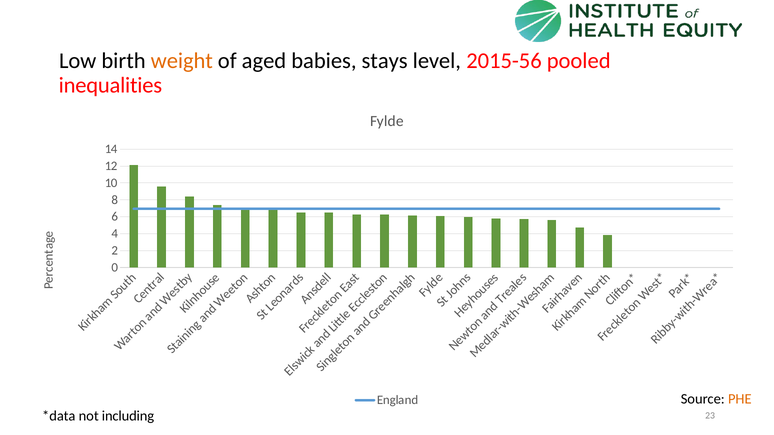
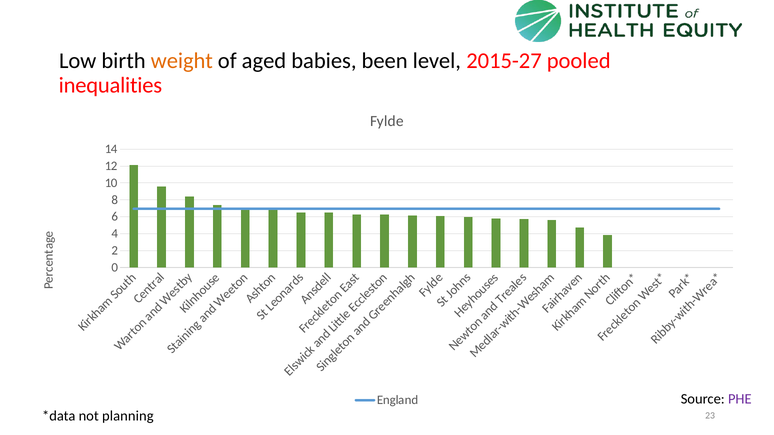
stays: stays -> been
2015-56: 2015-56 -> 2015-27
PHE colour: orange -> purple
including: including -> planning
